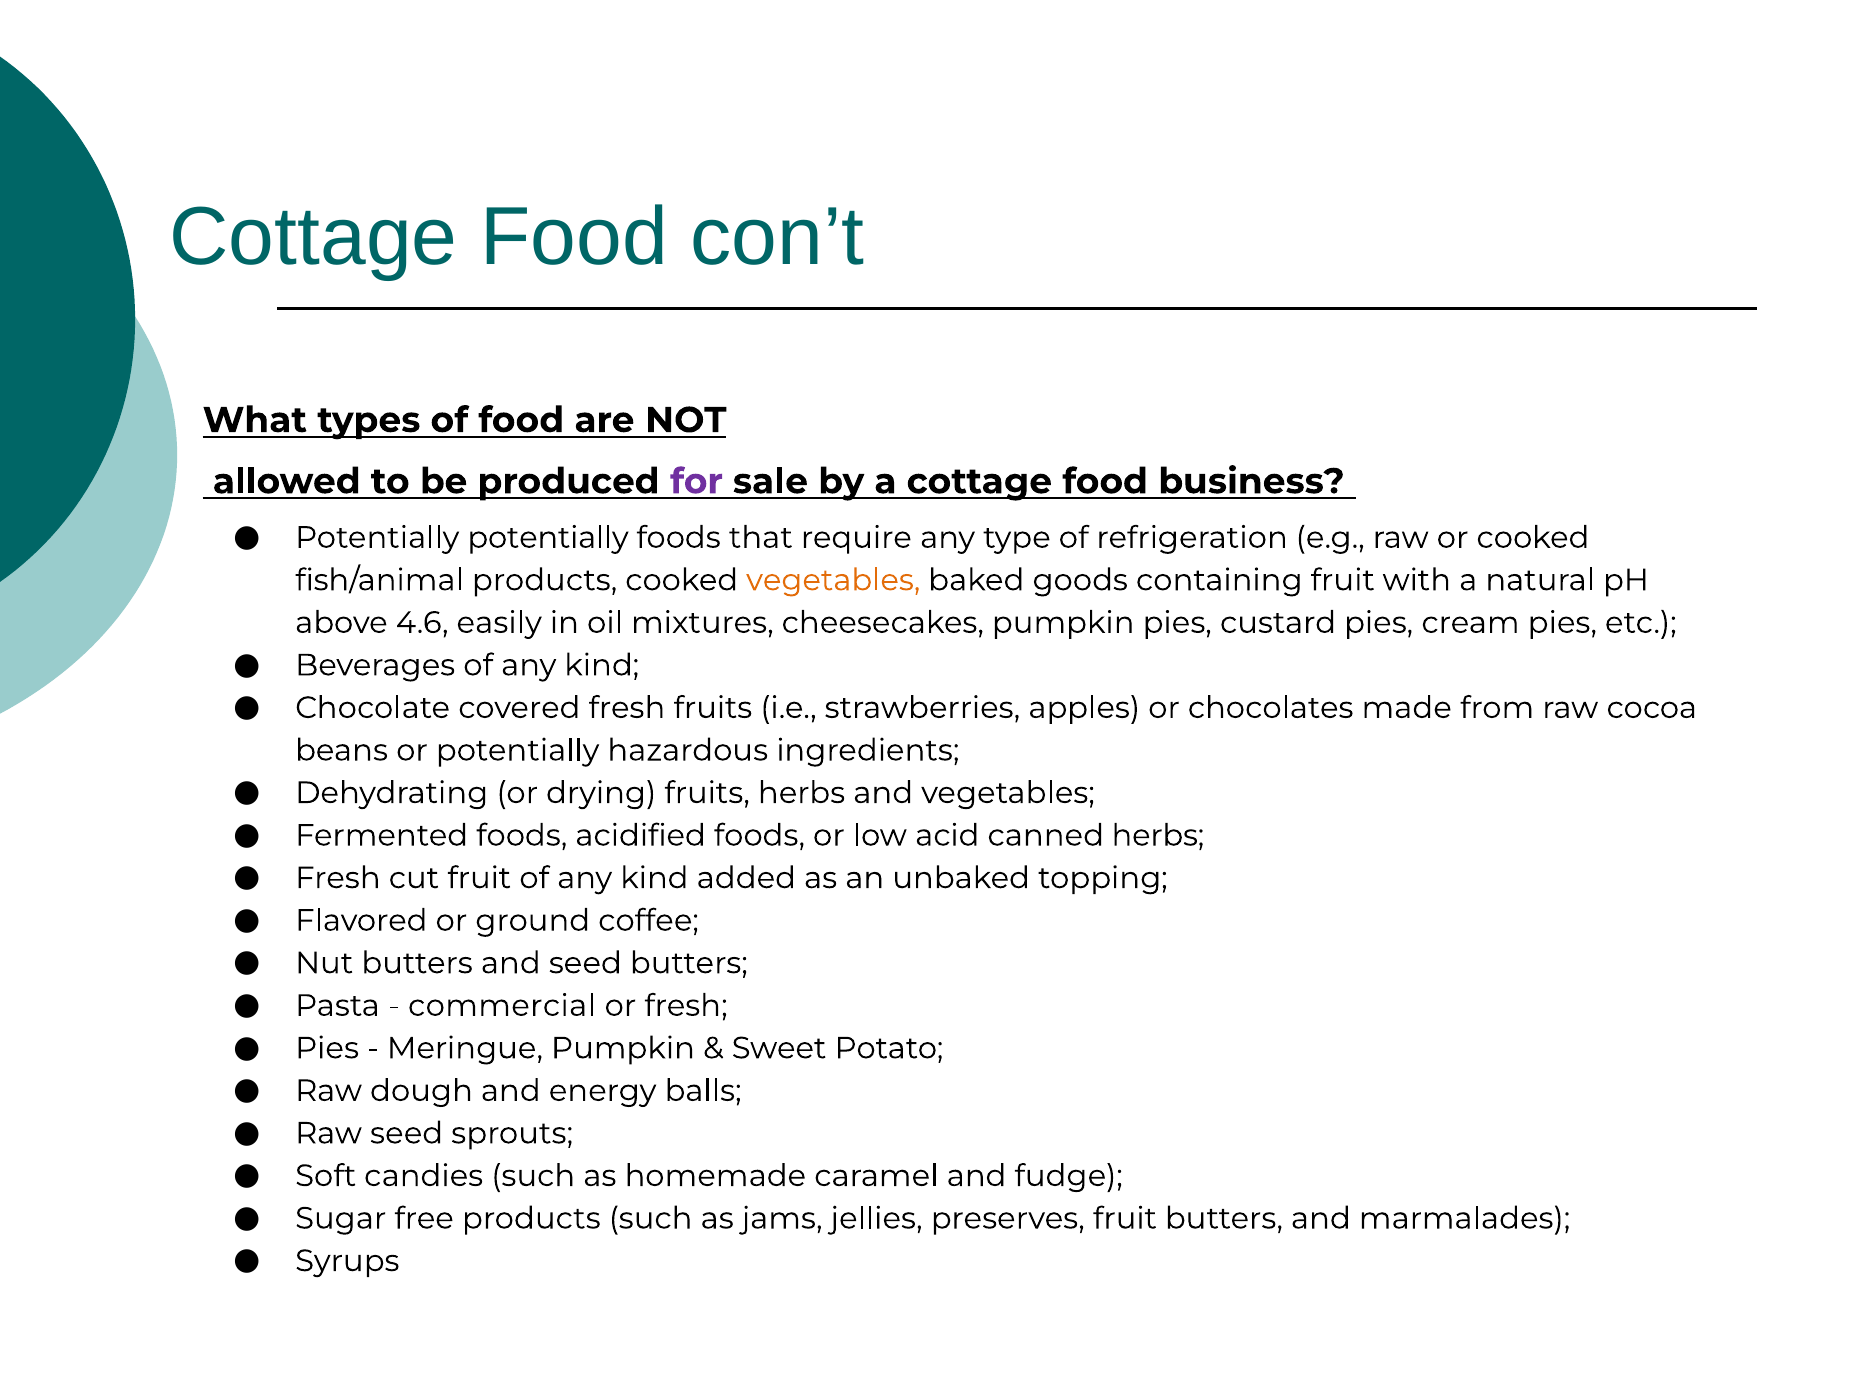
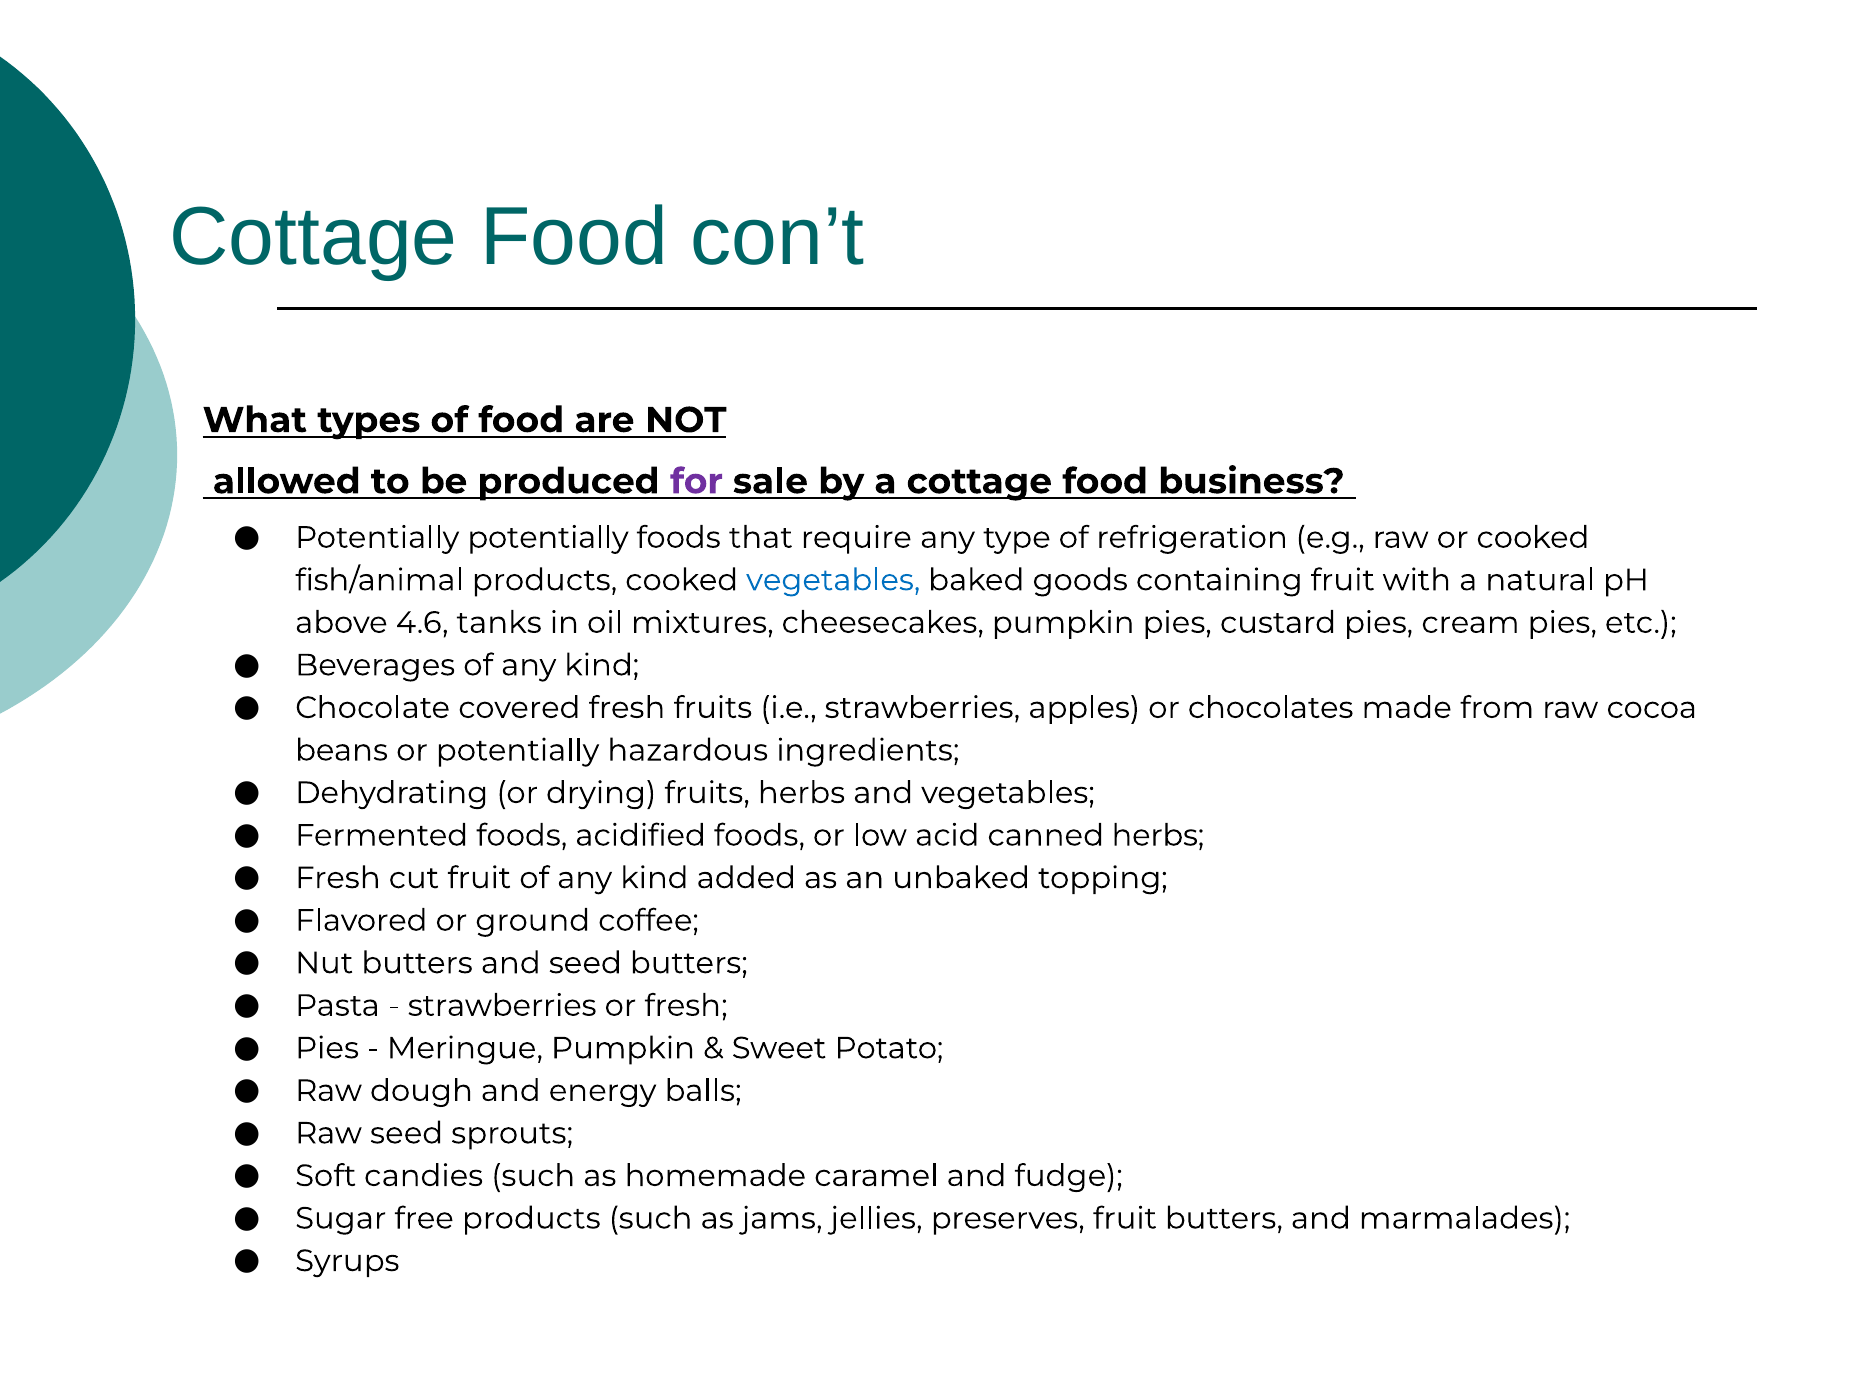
vegetables at (833, 580) colour: orange -> blue
easily: easily -> tanks
commercial at (502, 1005): commercial -> strawberries
